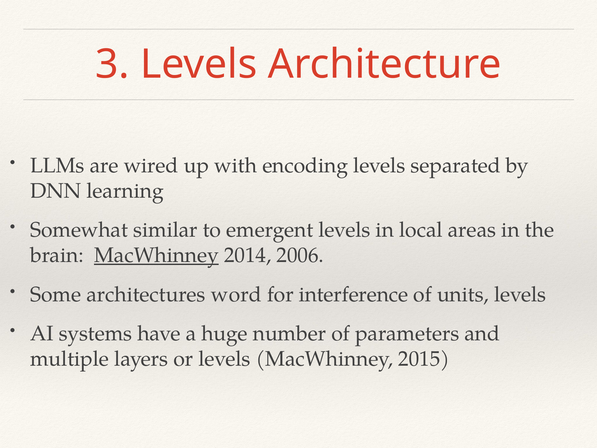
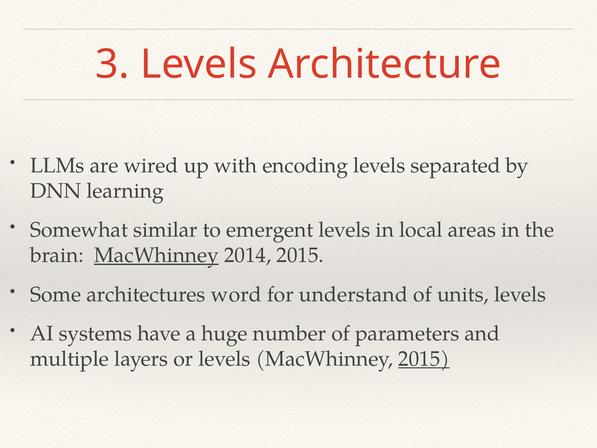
2014 2006: 2006 -> 2015
interference: interference -> understand
2015 at (424, 359) underline: none -> present
